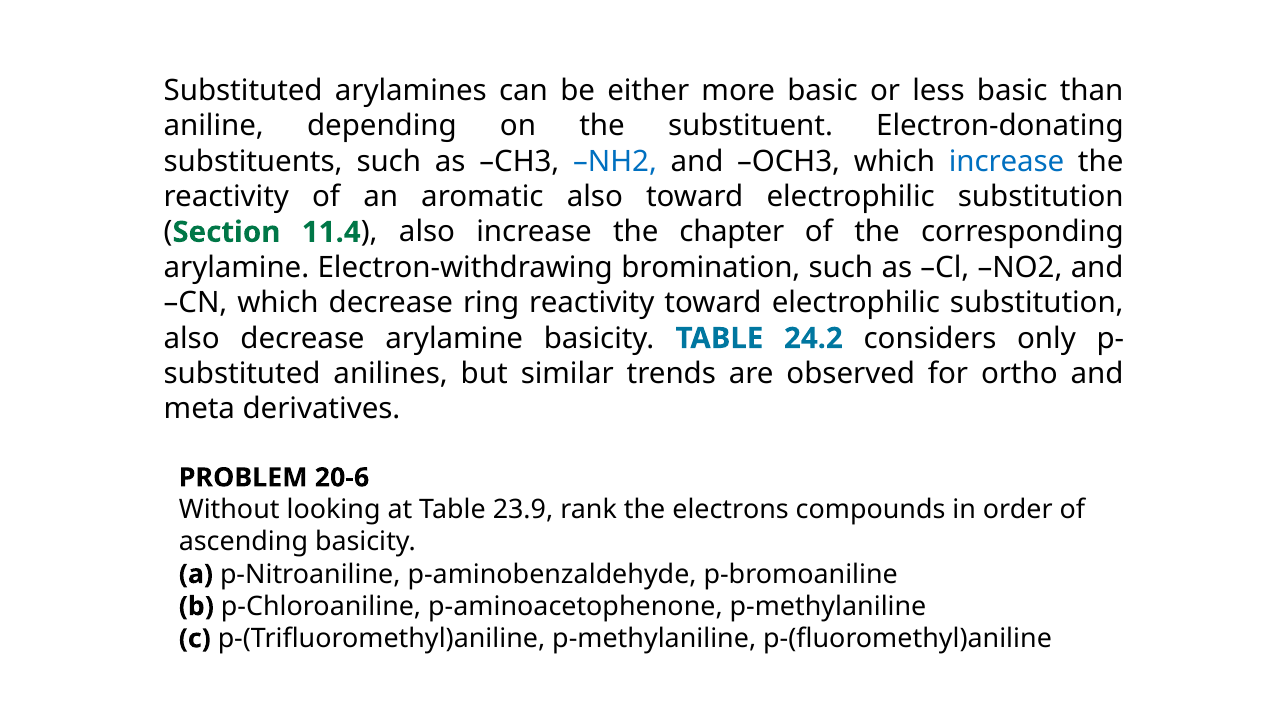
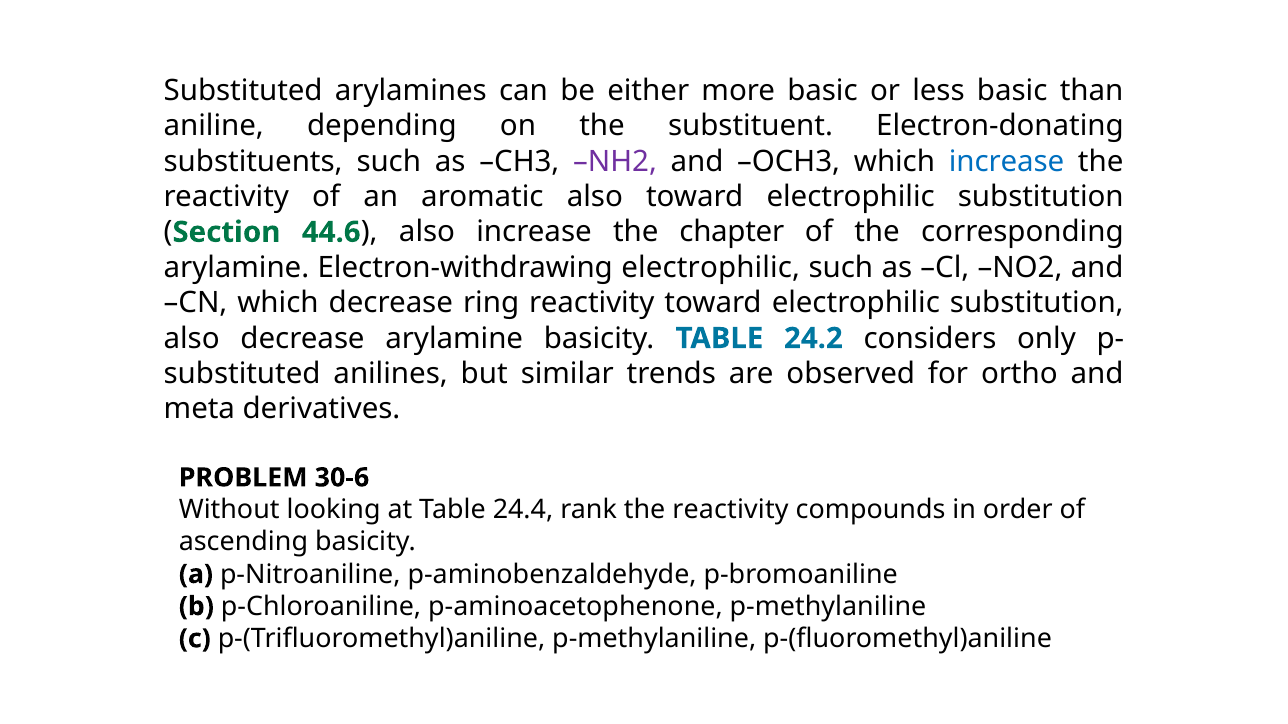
NH2 colour: blue -> purple
11.4: 11.4 -> 44.6
Electron-withdrawing bromination: bromination -> electrophilic
20-6: 20-6 -> 30-6
23.9: 23.9 -> 24.4
rank the electrons: electrons -> reactivity
